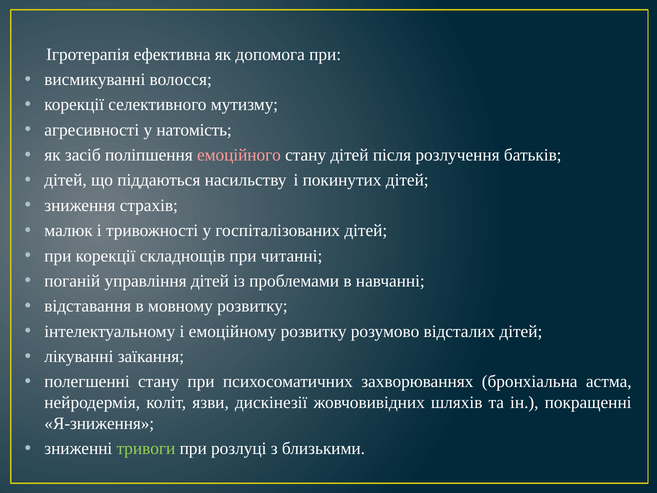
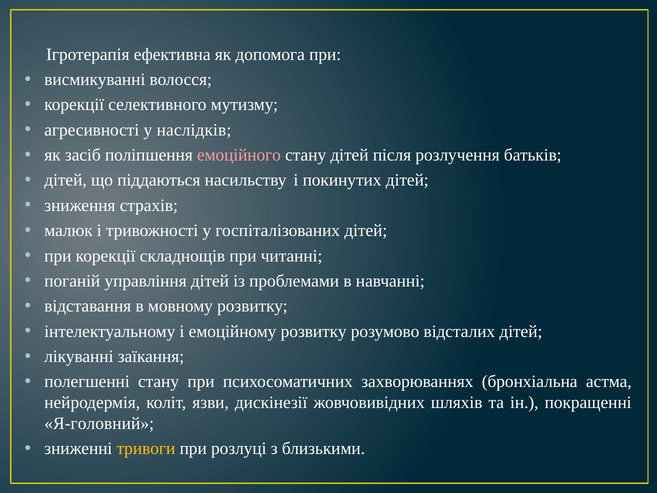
натомість: натомість -> наслідків
Я-зниження: Я-зниження -> Я-головний
тривоги colour: light green -> yellow
